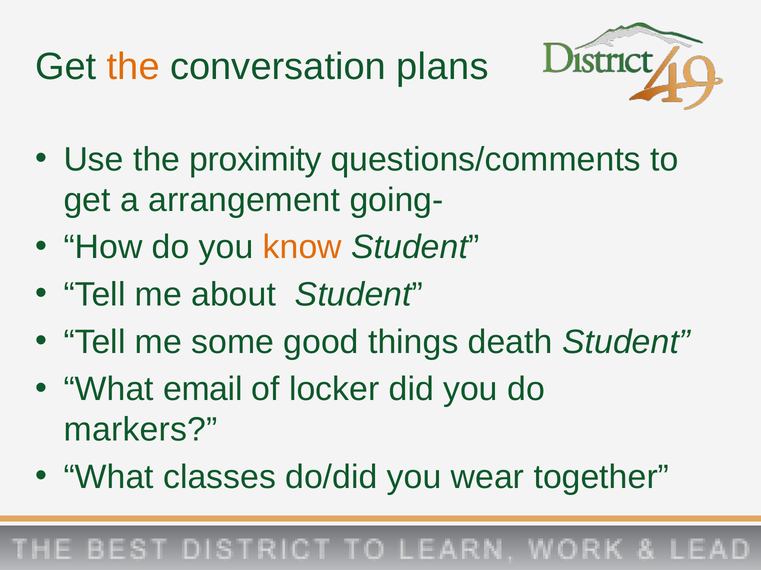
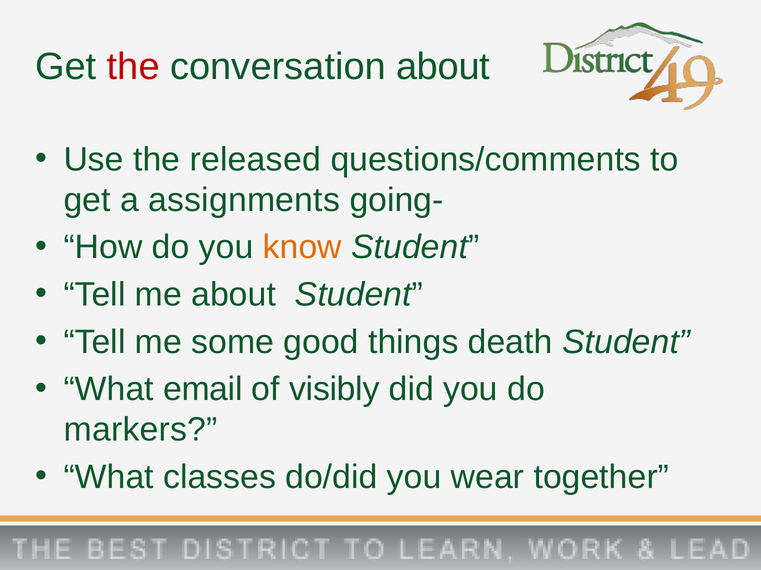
the at (133, 67) colour: orange -> red
conversation plans: plans -> about
proximity: proximity -> released
arrangement: arrangement -> assignments
locker: locker -> visibly
